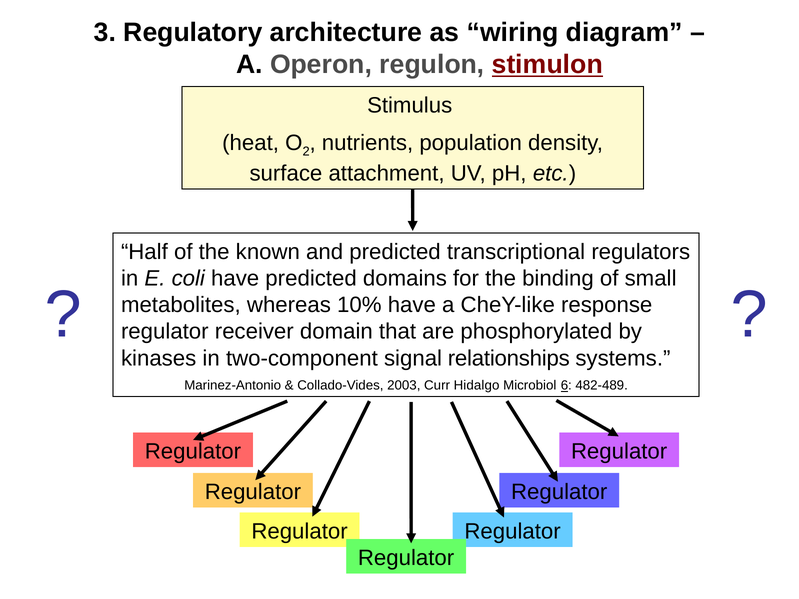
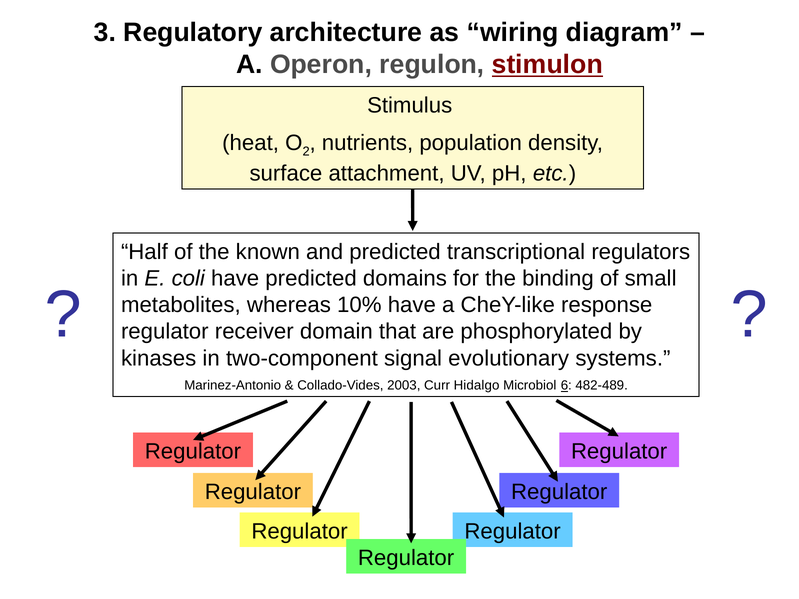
relationships: relationships -> evolutionary
